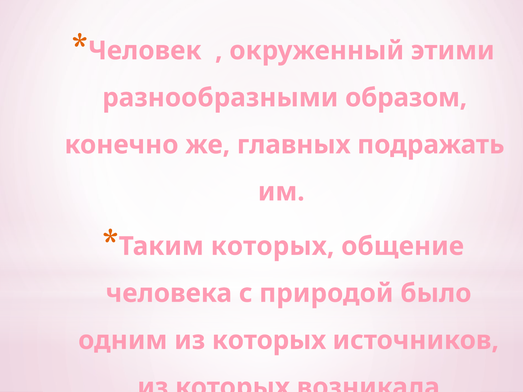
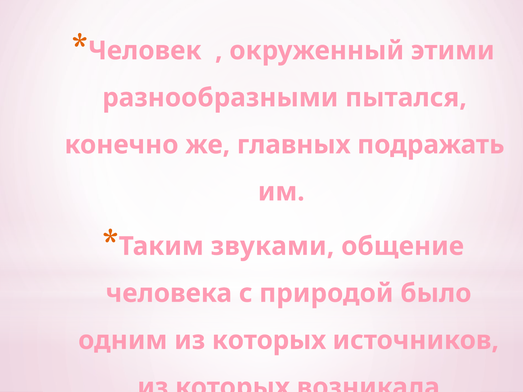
образом: образом -> пытался
Таким которых: которых -> звуками
